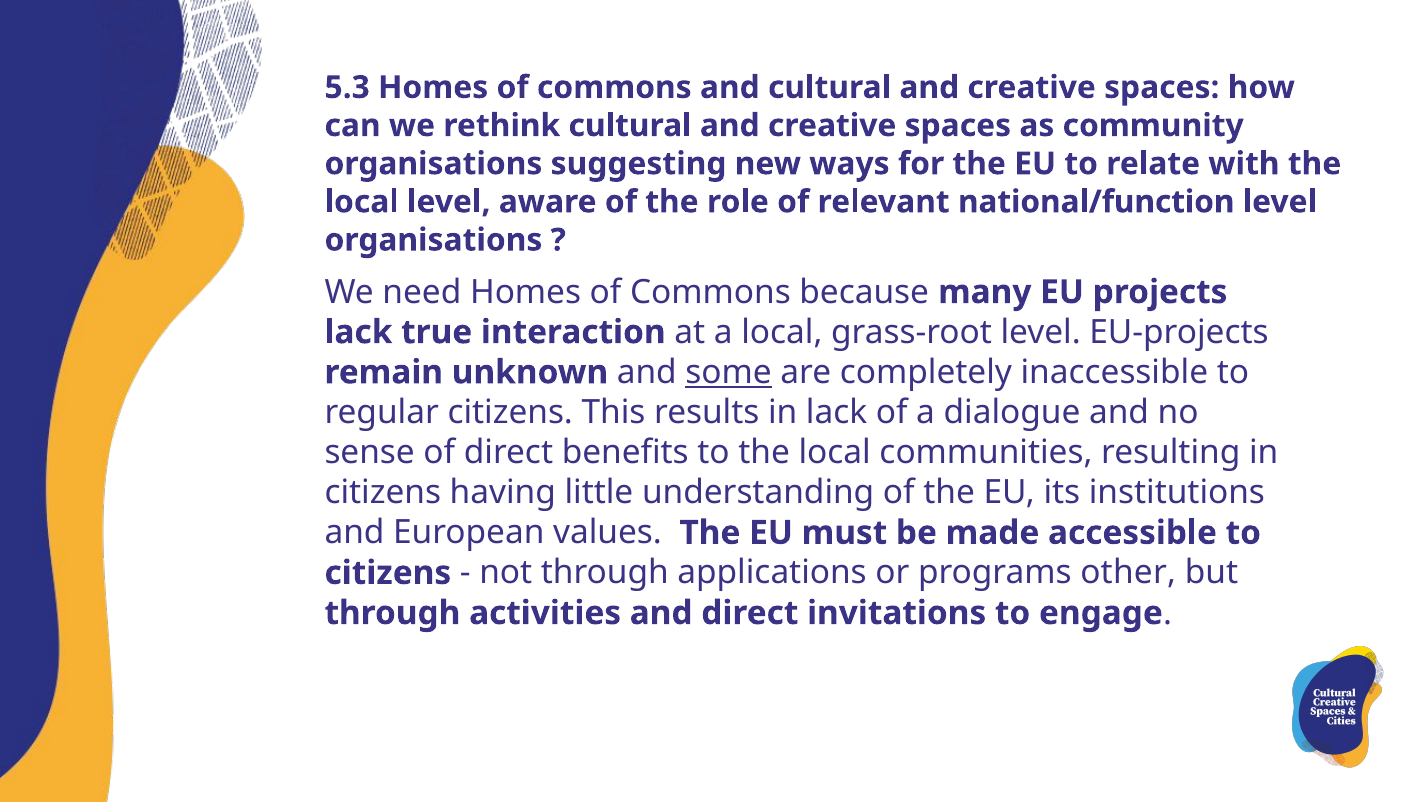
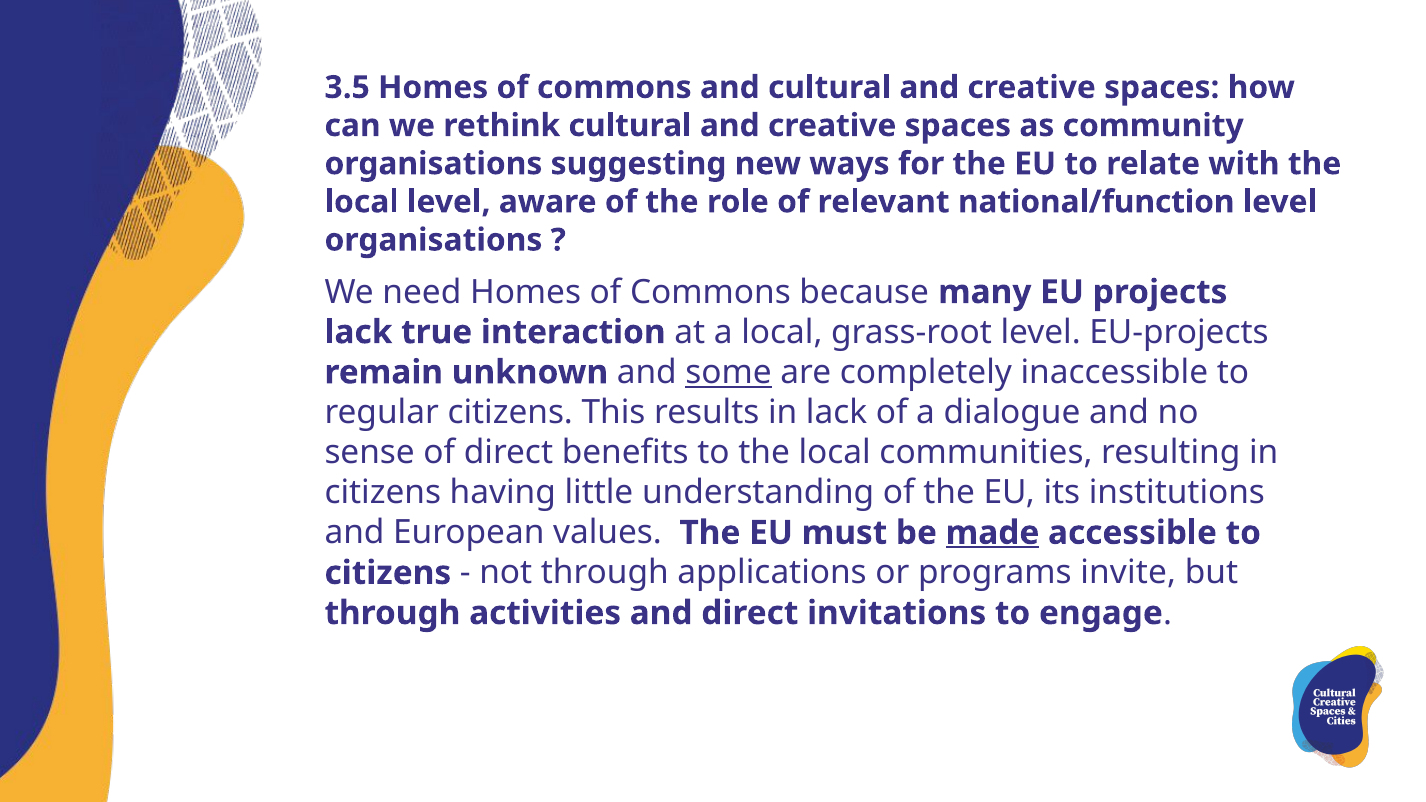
5.3: 5.3 -> 3.5
made underline: none -> present
other: other -> invite
